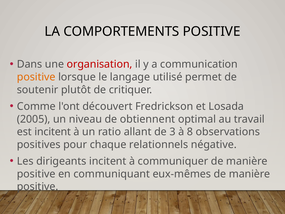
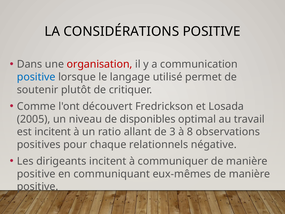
COMPORTEMENTS: COMPORTEMENTS -> CONSIDÉRATIONS
positive at (36, 77) colour: orange -> blue
obtiennent: obtiennent -> disponibles
